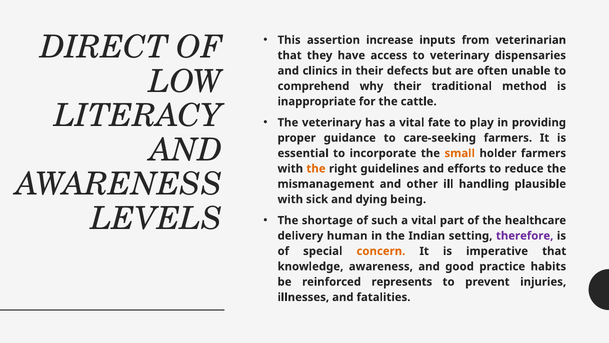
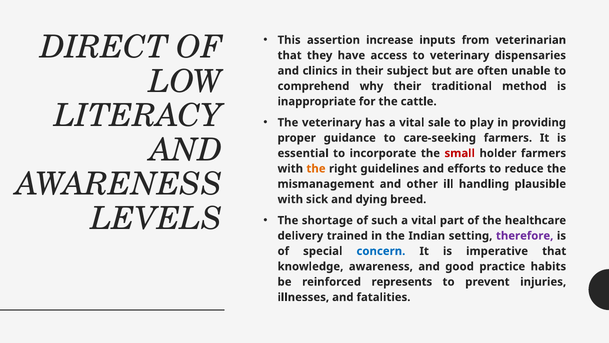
defects: defects -> subject
fate: fate -> sale
small colour: orange -> red
being: being -> breed
human: human -> trained
concern colour: orange -> blue
